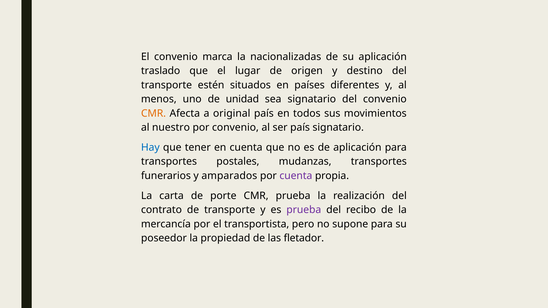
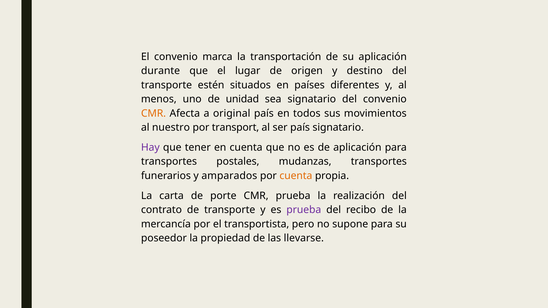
nacionalizadas: nacionalizadas -> transportación
traslado: traslado -> durante
por convenio: convenio -> transport
Hay colour: blue -> purple
cuenta at (296, 176) colour: purple -> orange
fletador: fletador -> llevarse
